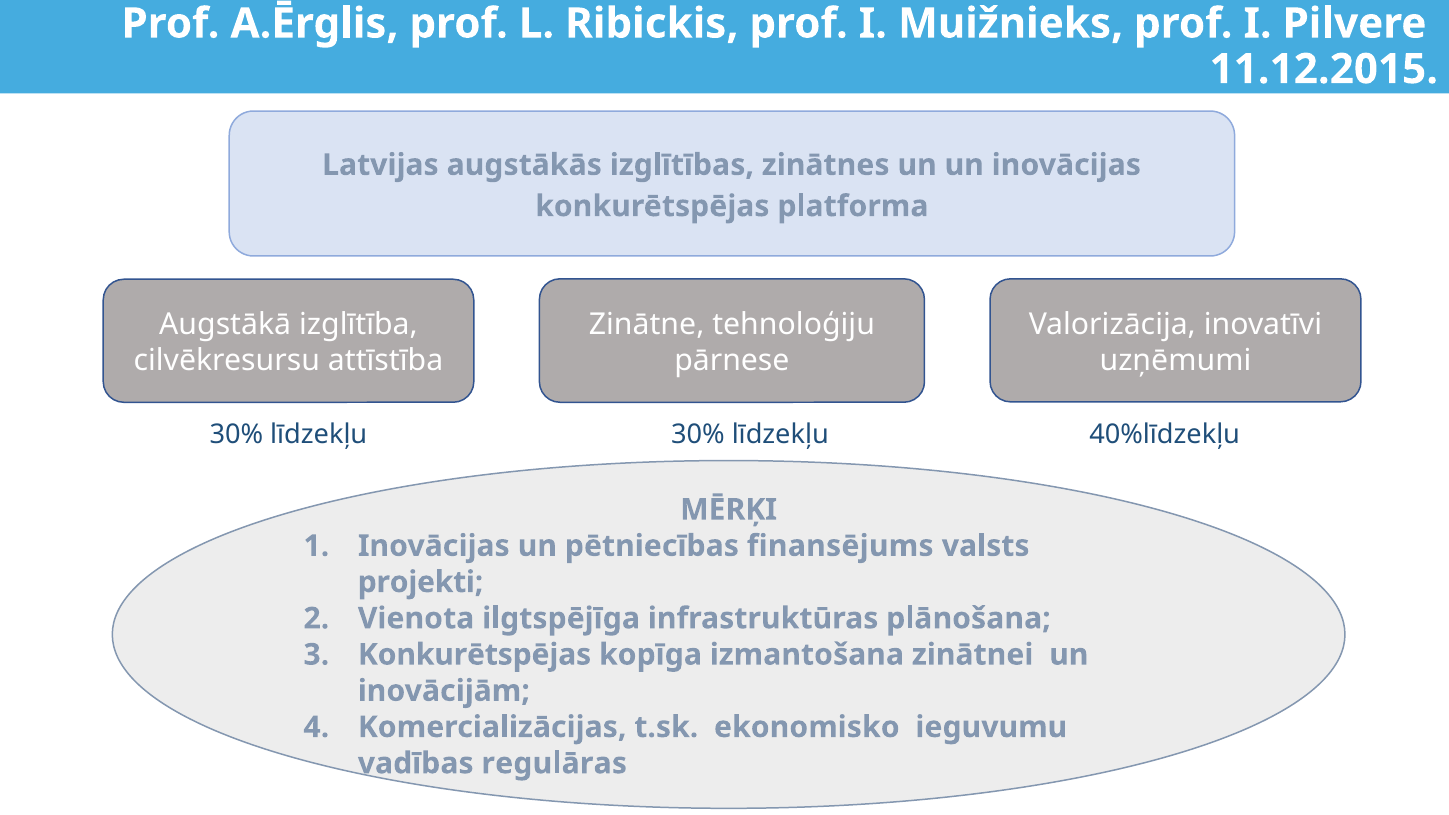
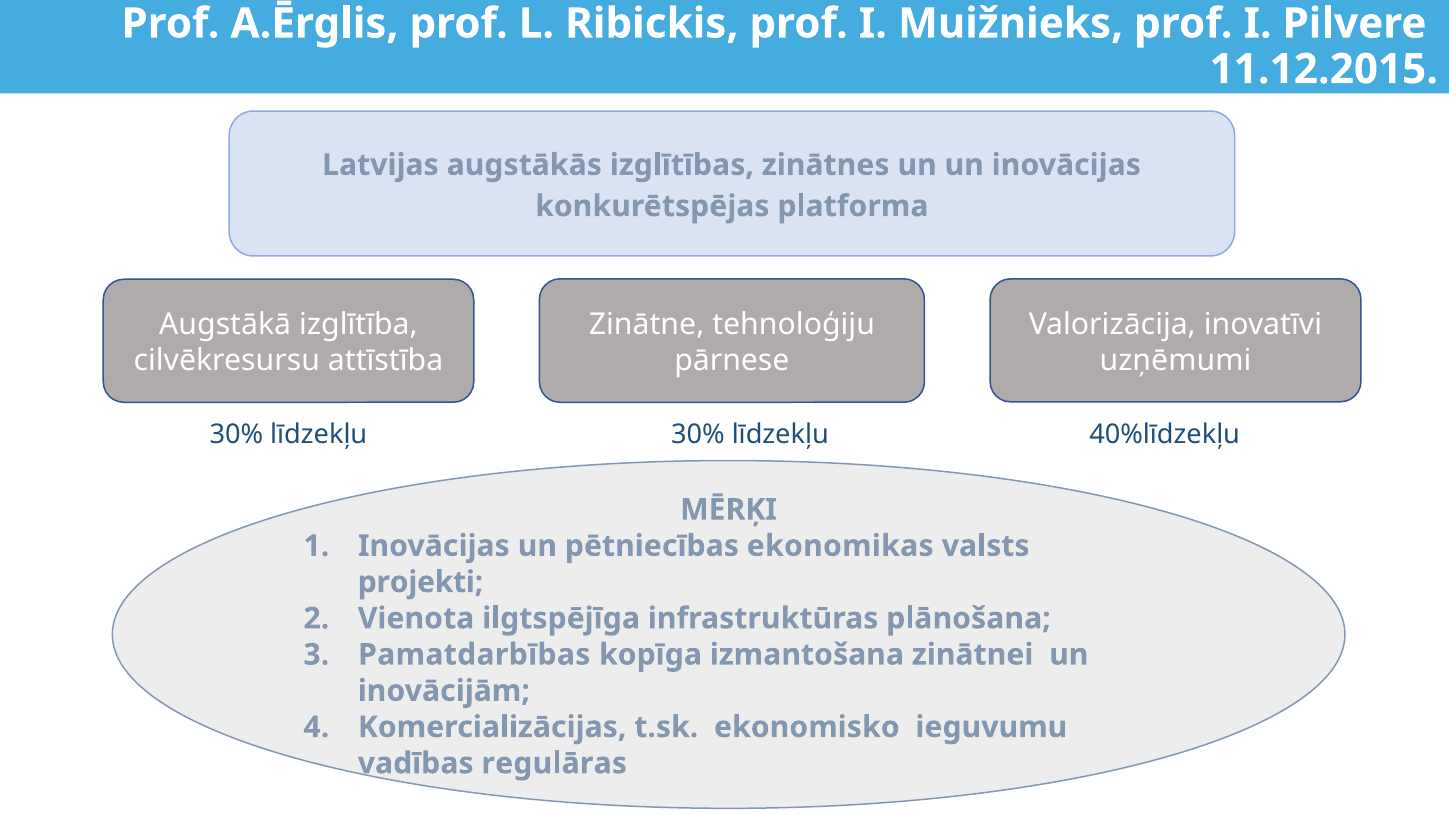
finansējums: finansējums -> ekonomikas
Konkurētspējas at (474, 655): Konkurētspējas -> Pamatdarbības
